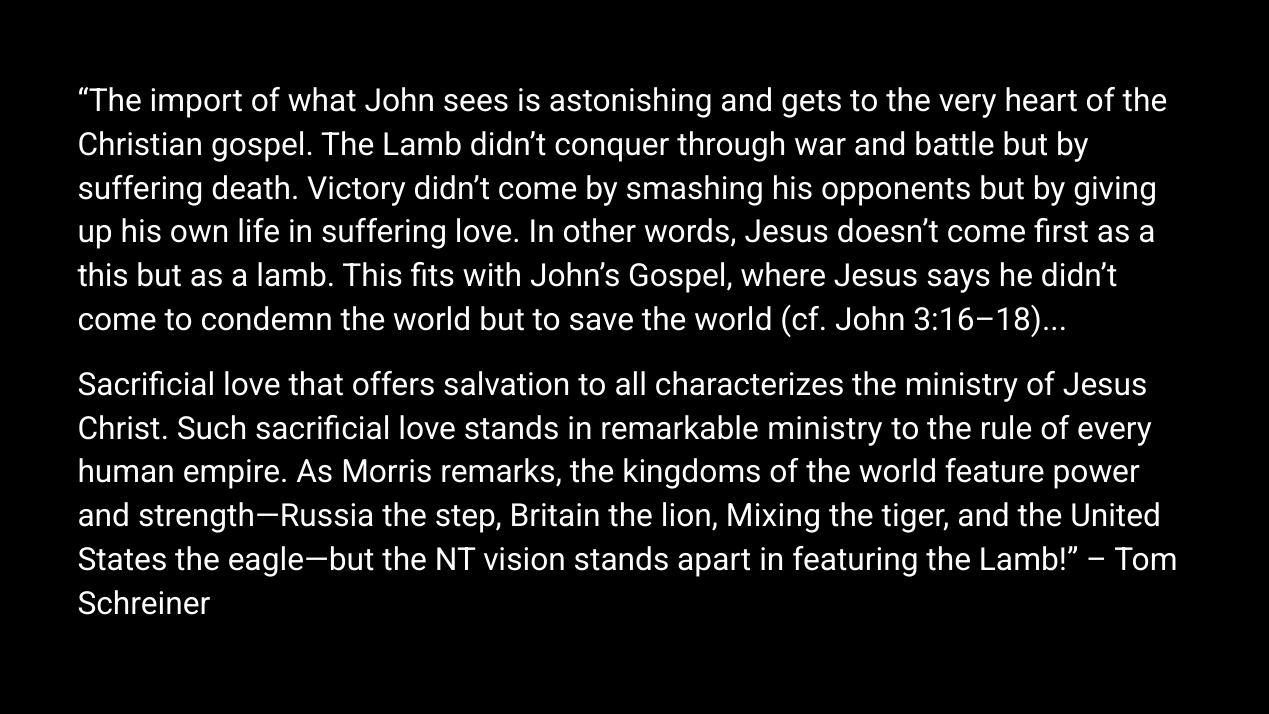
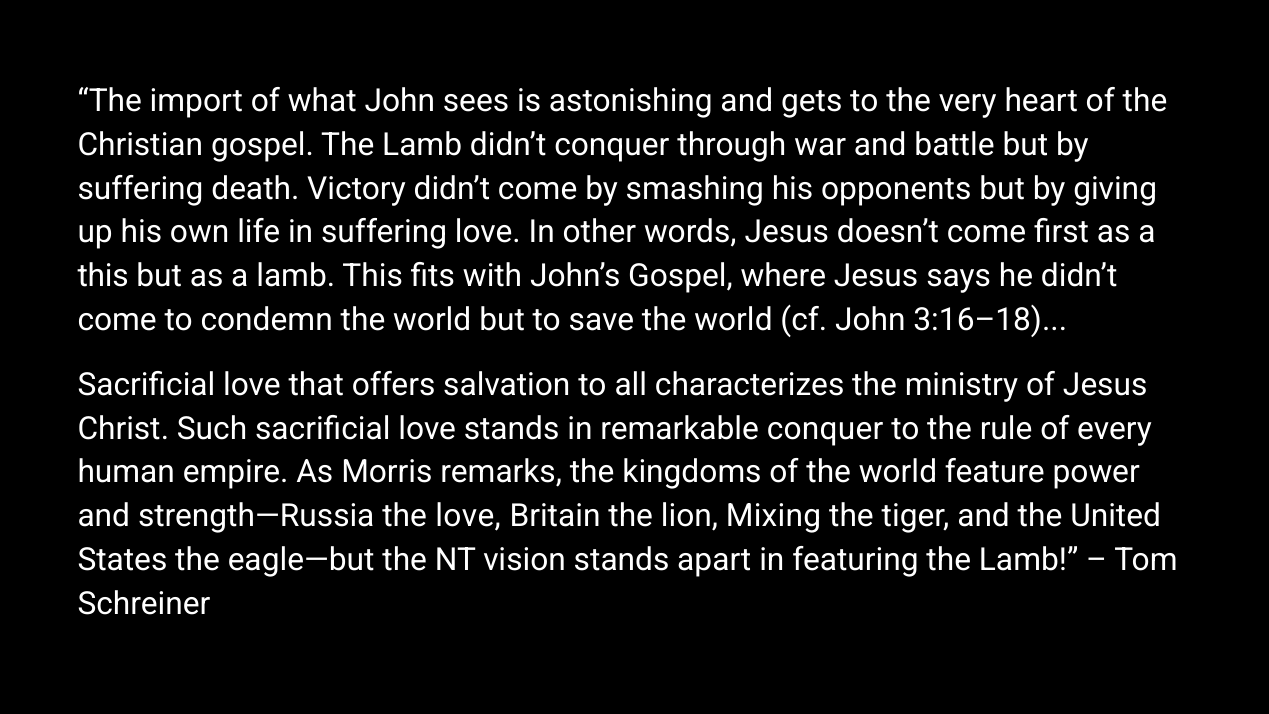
remarkable ministry: ministry -> conquer
the step: step -> love
